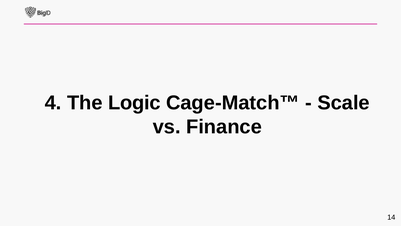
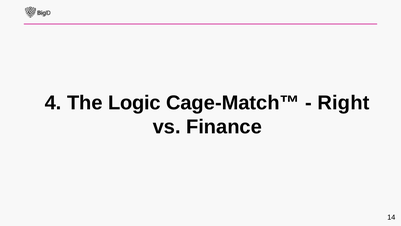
Scale: Scale -> Right
